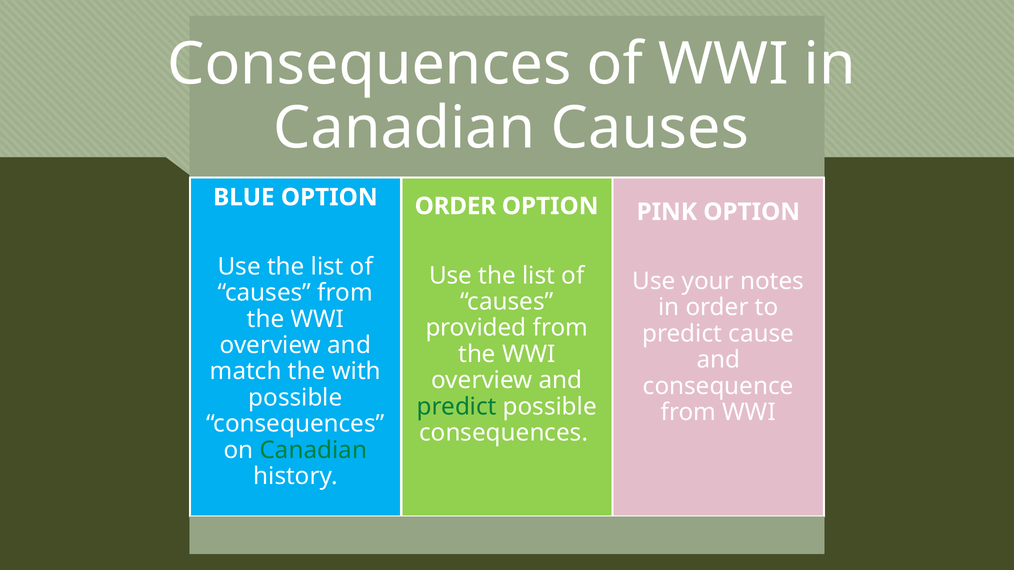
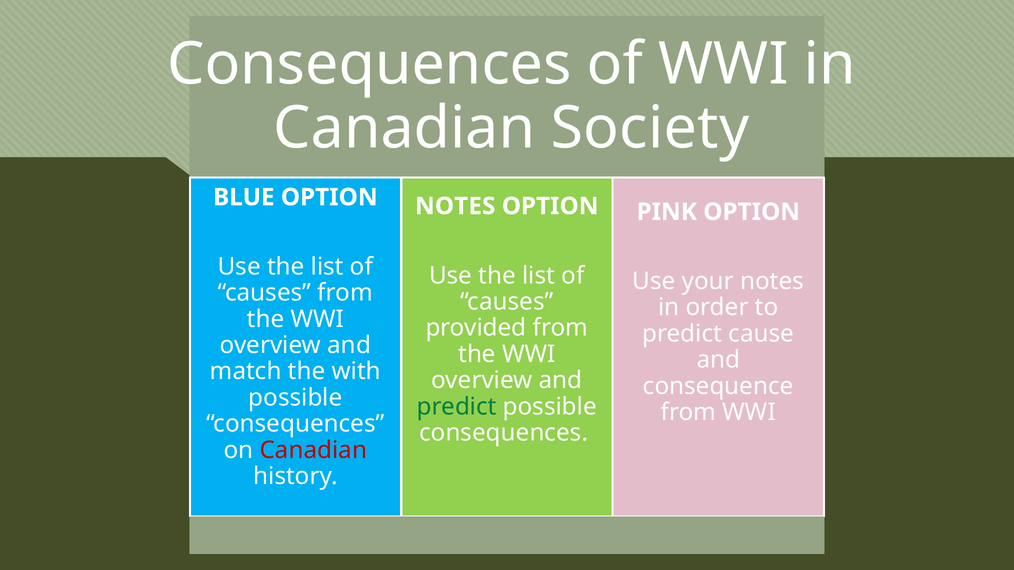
Canadian Causes: Causes -> Society
ORDER at (455, 206): ORDER -> NOTES
Canadian at (313, 450) colour: green -> red
